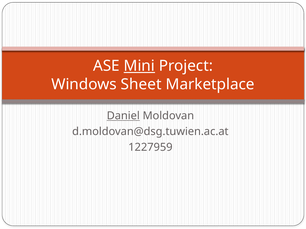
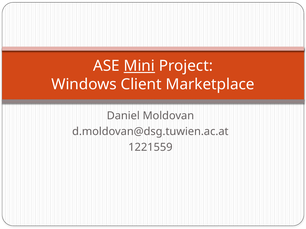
Sheet: Sheet -> Client
Daniel underline: present -> none
1227959: 1227959 -> 1221559
